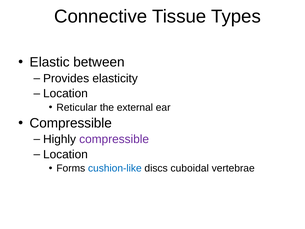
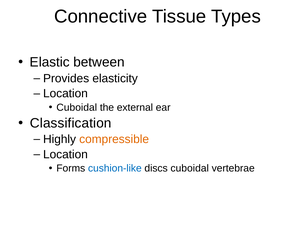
Reticular at (77, 107): Reticular -> Cuboidal
Compressible at (71, 123): Compressible -> Classification
compressible at (114, 139) colour: purple -> orange
